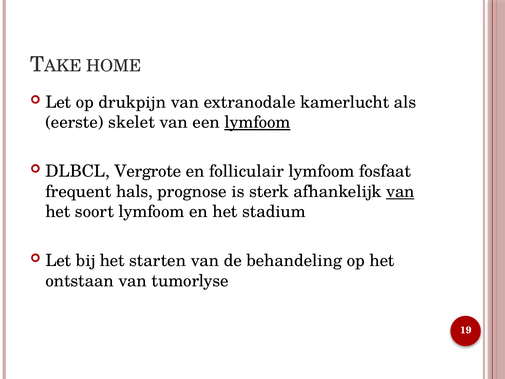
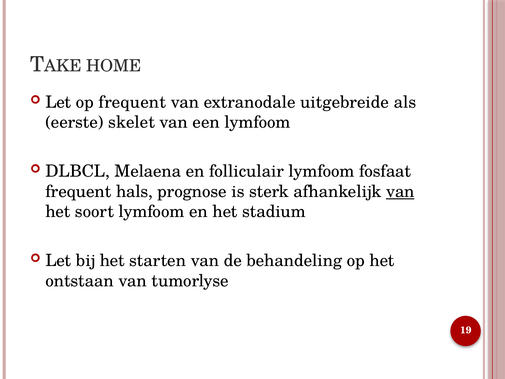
op drukpijn: drukpijn -> frequent
kamerlucht: kamerlucht -> uitgebreide
lymfoom at (257, 122) underline: present -> none
Vergrote: Vergrote -> Melaena
